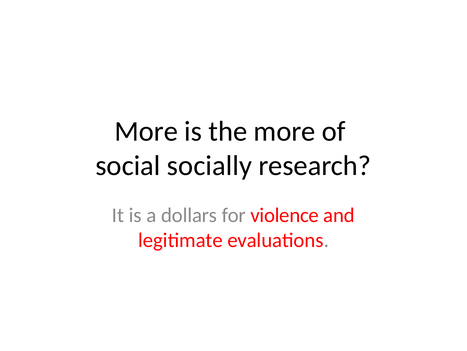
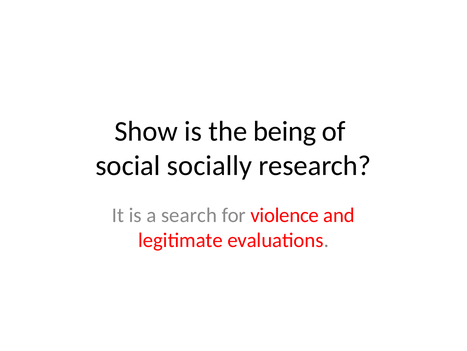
More at (146, 131): More -> Show
the more: more -> being
dollars: dollars -> search
